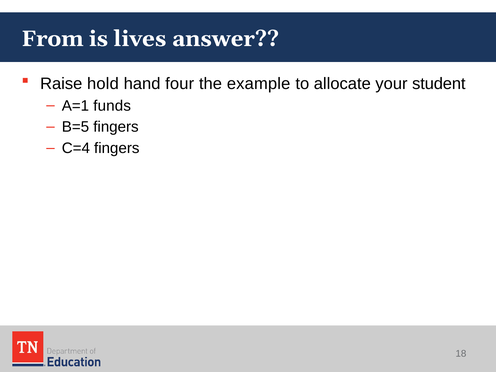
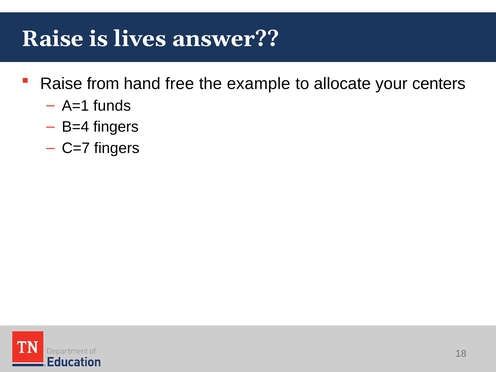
From at (52, 39): From -> Raise
hold: hold -> from
four: four -> free
student: student -> centers
B=5: B=5 -> B=4
C=4: C=4 -> C=7
